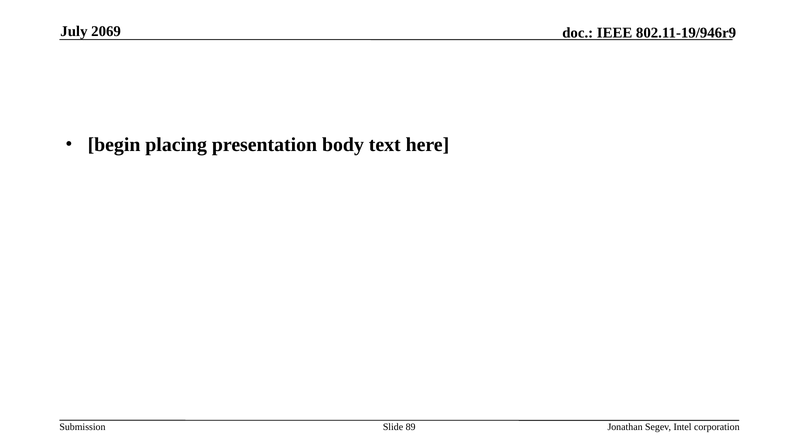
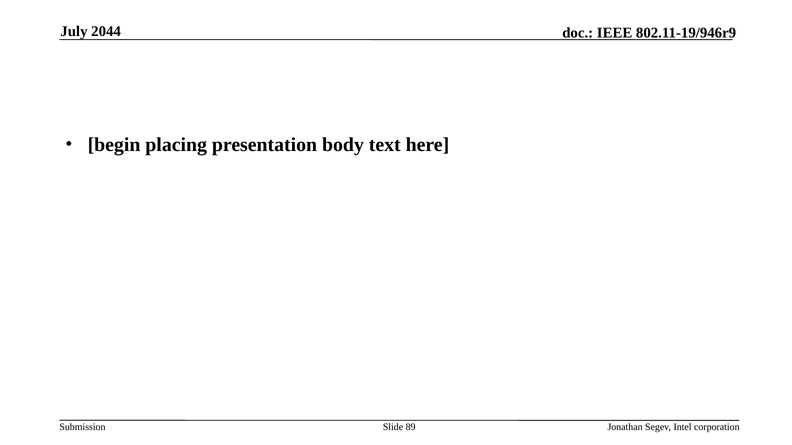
2069: 2069 -> 2044
